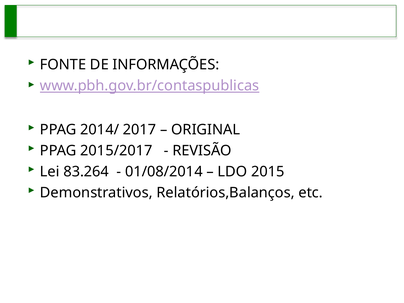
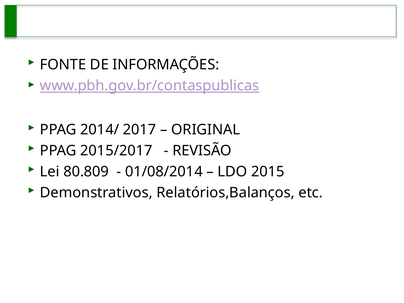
83.264: 83.264 -> 80.809
